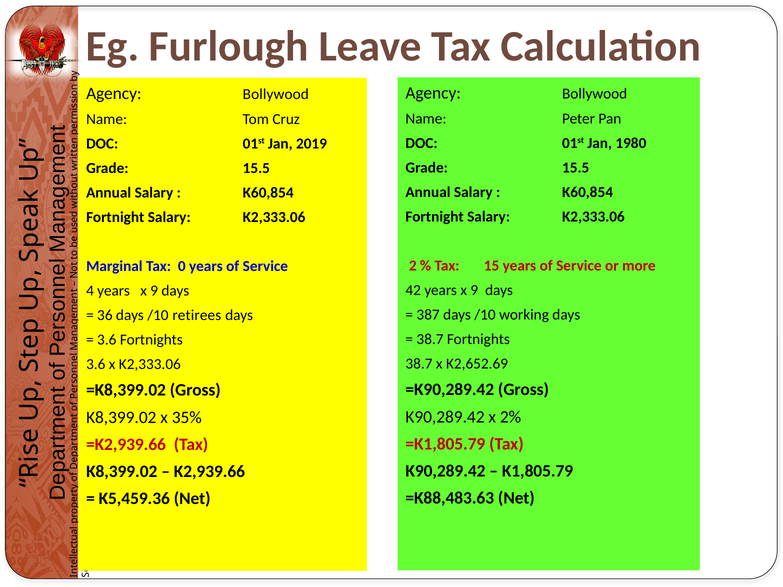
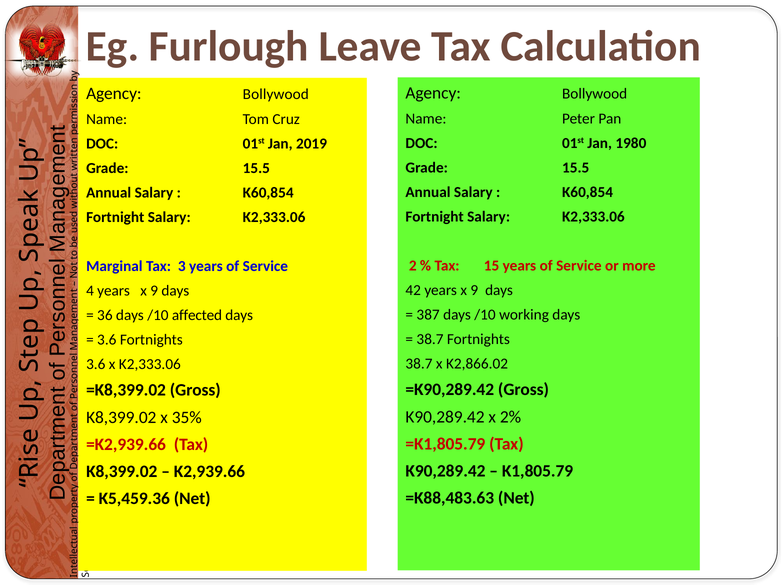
Tax 0: 0 -> 3
retirees: retirees -> affected
K2,652.69: K2,652.69 -> K2,866.02
